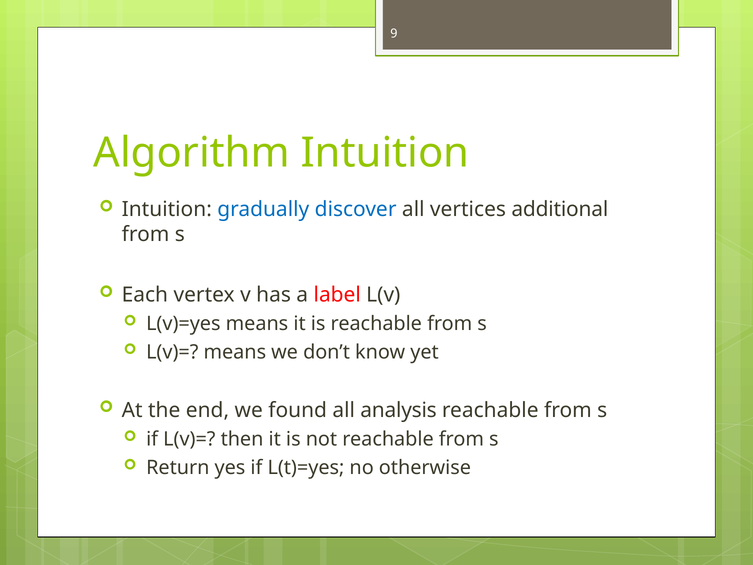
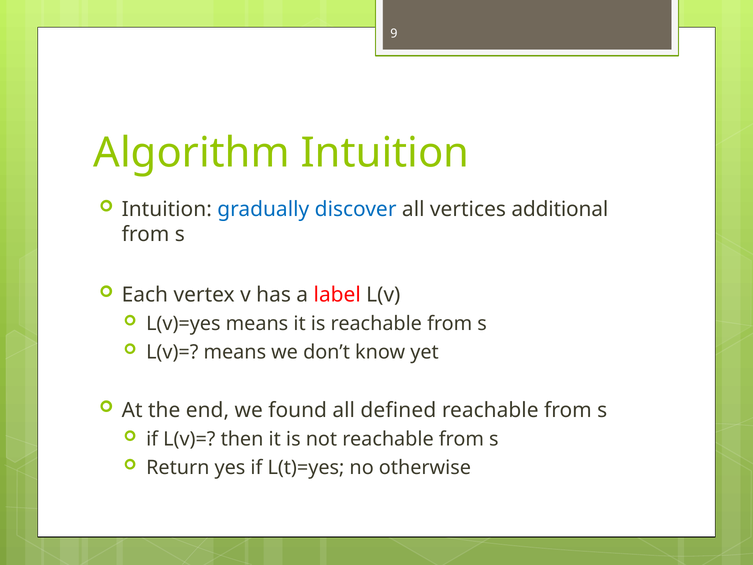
analysis: analysis -> defined
